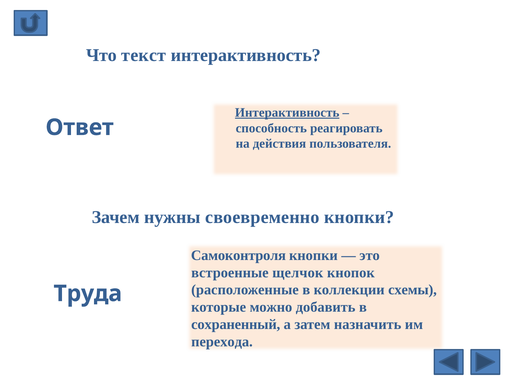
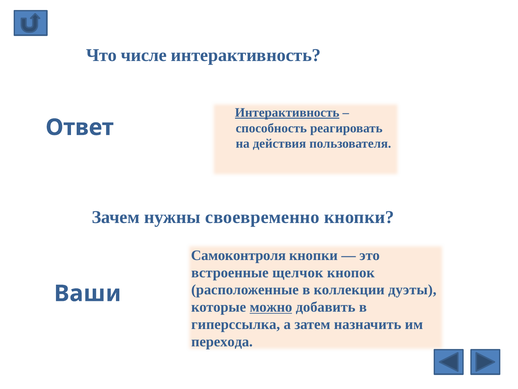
текст: текст -> числе
схемы: схемы -> дуэты
Труда: Труда -> Ваши
можно underline: none -> present
сохраненный: сохраненный -> гиперссылка
